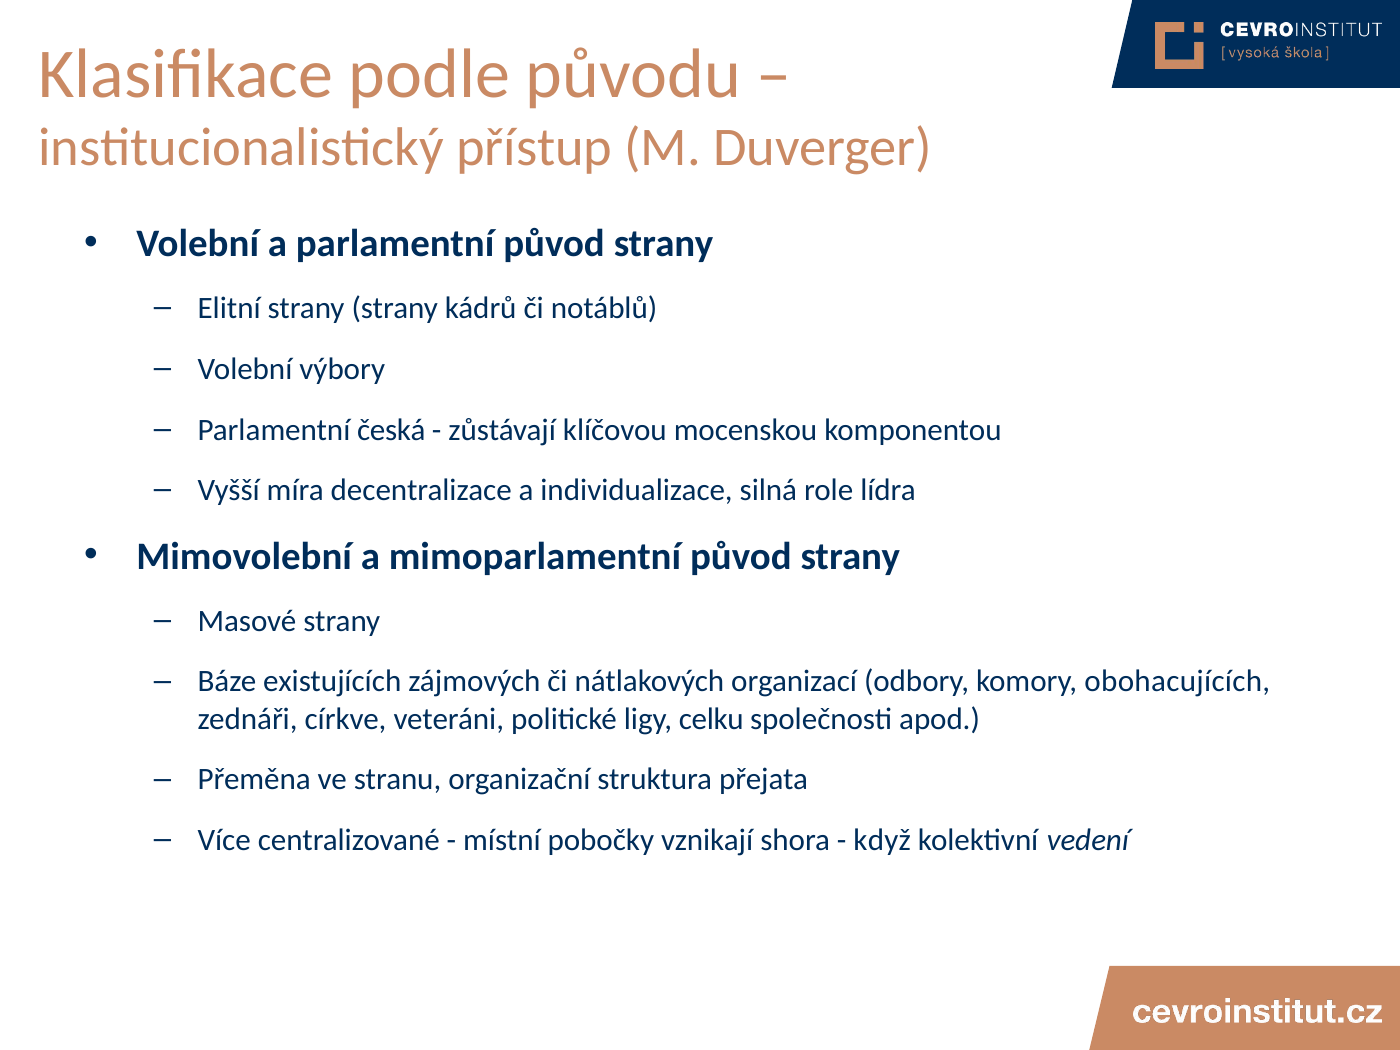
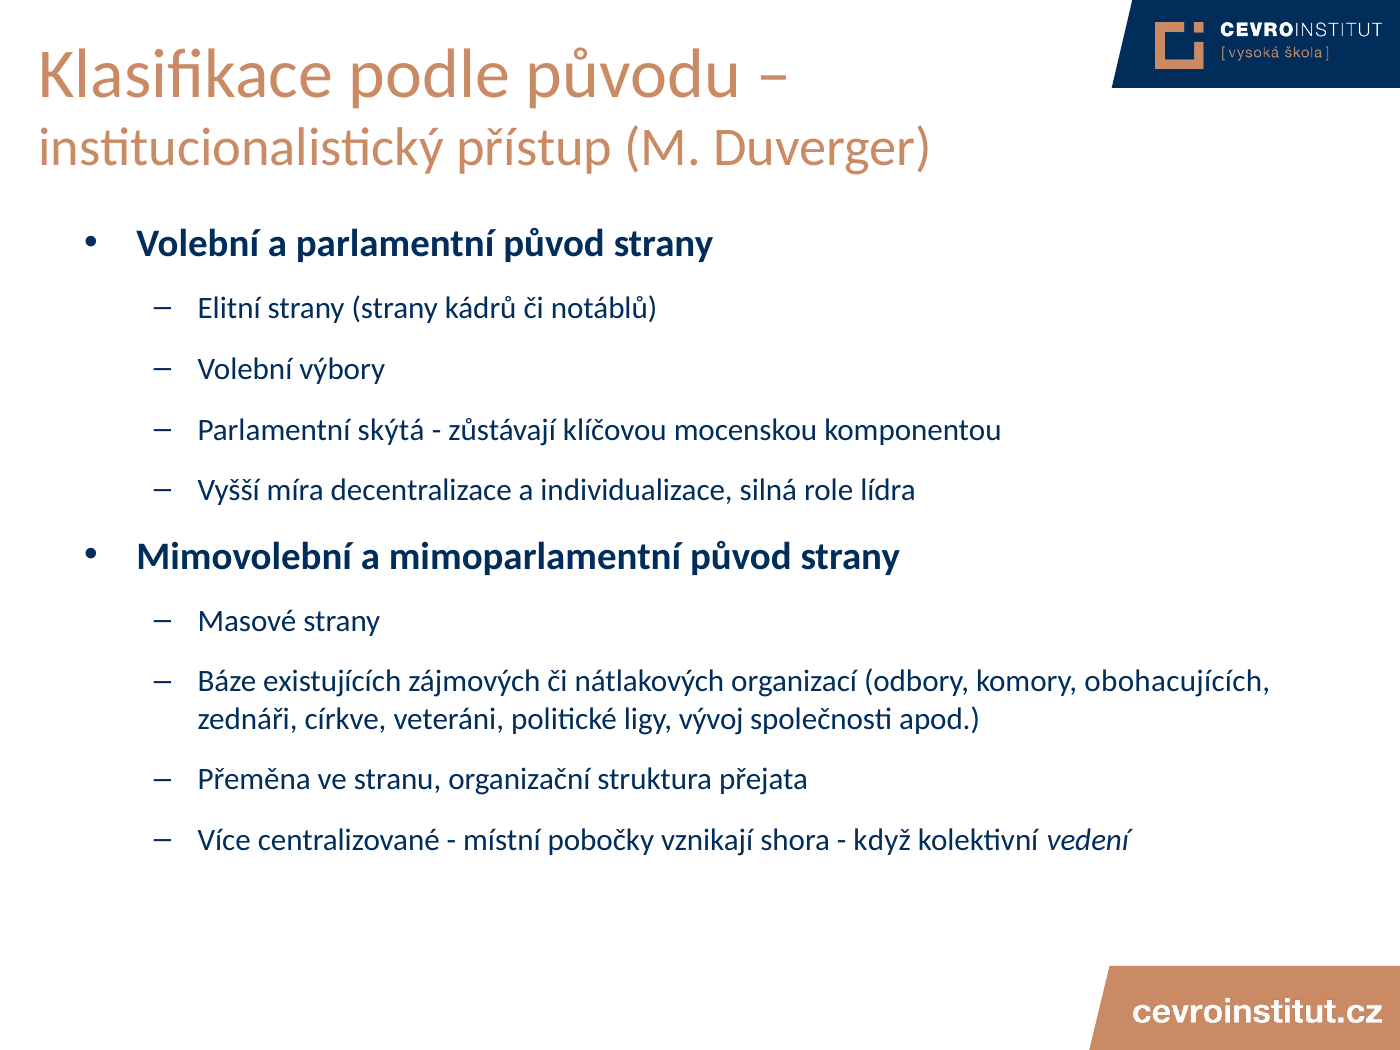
česká: česká -> skýtá
celku: celku -> vývoj
